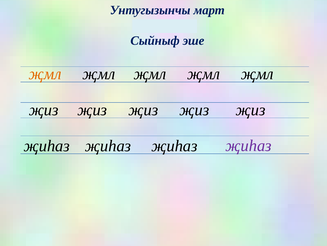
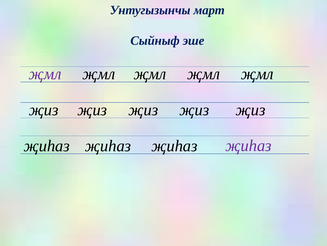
җмл at (45, 74) colour: orange -> purple
